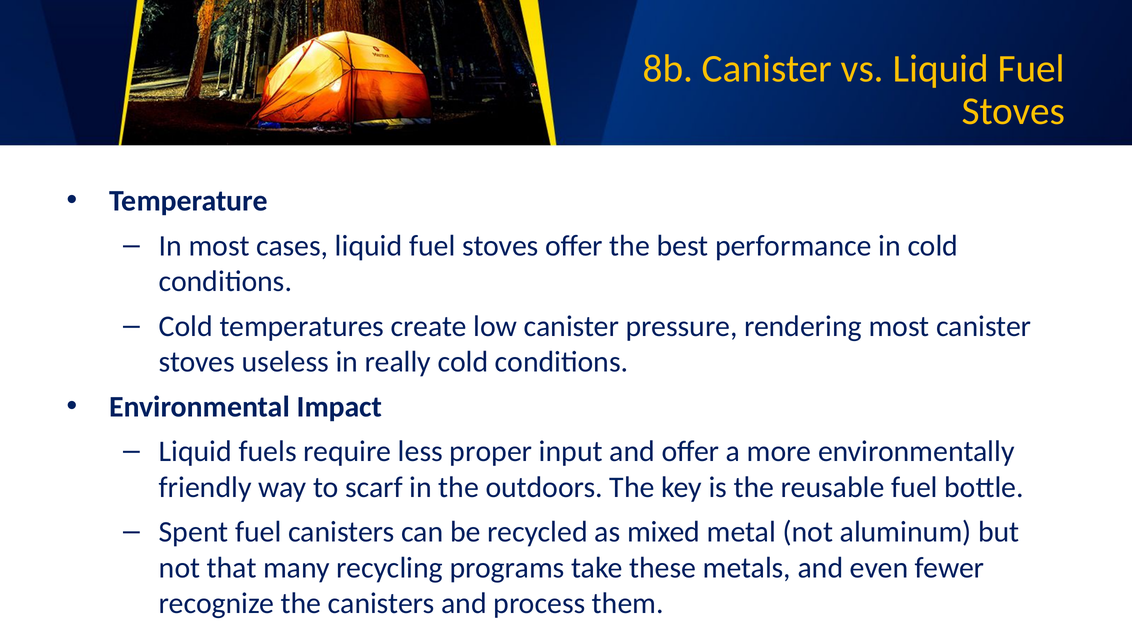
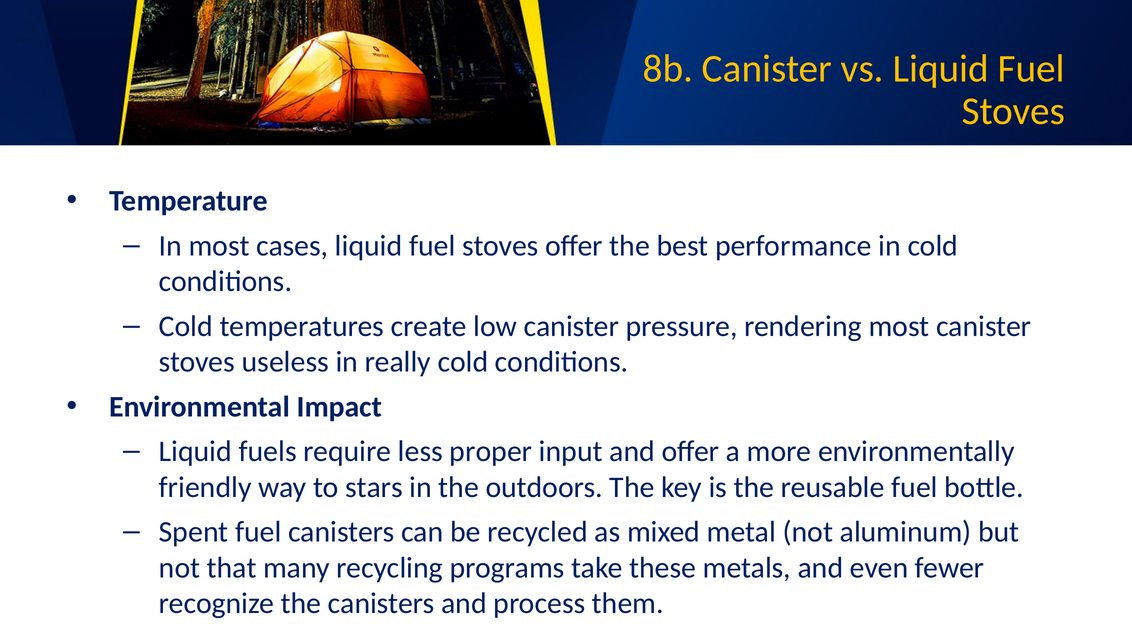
scarf: scarf -> stars
